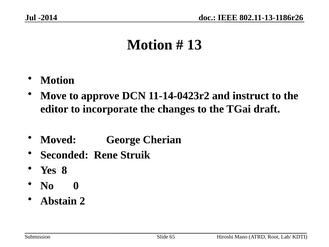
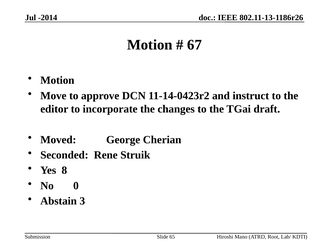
13: 13 -> 67
2: 2 -> 3
